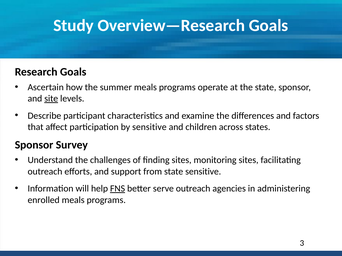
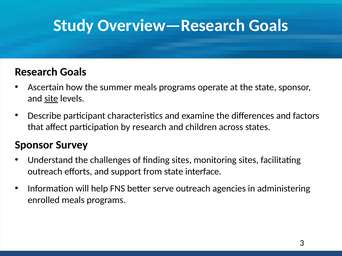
by sensitive: sensitive -> research
state sensitive: sensitive -> interface
FNS underline: present -> none
